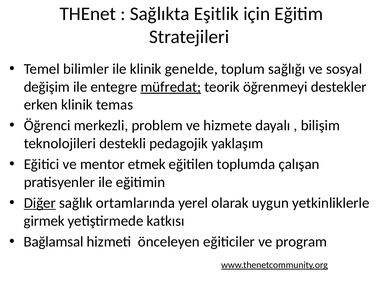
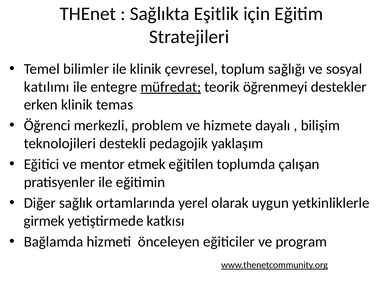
genelde: genelde -> çevresel
değişim: değişim -> katılımı
Diğer underline: present -> none
Bağlamsal: Bağlamsal -> Bağlamda
